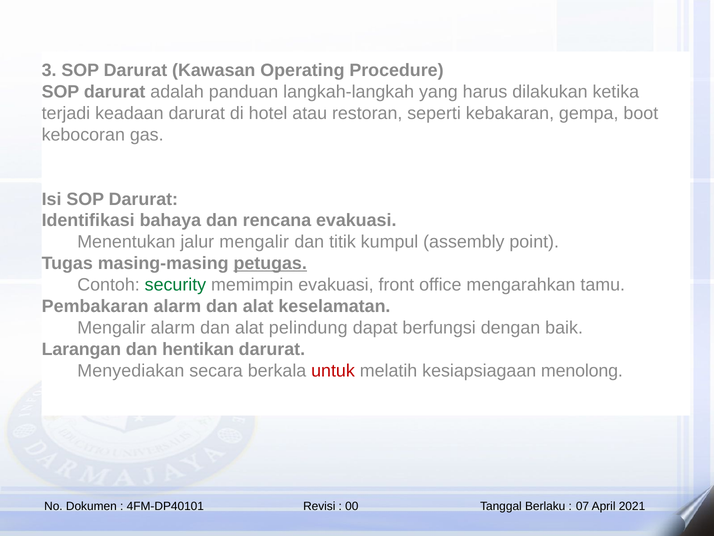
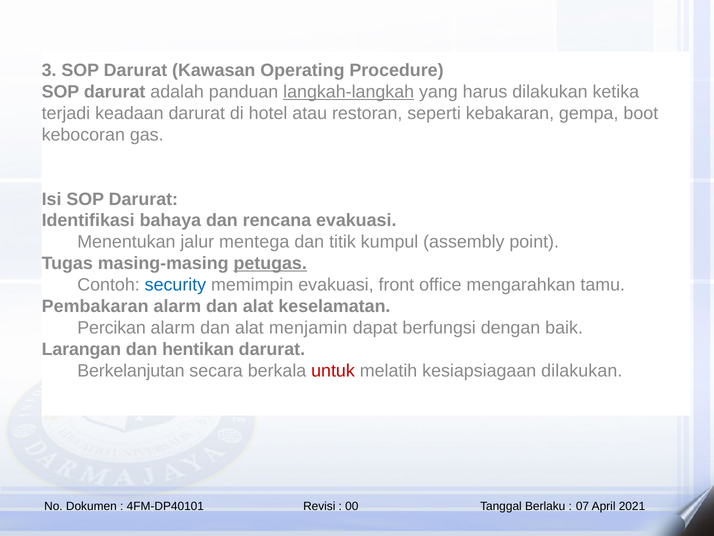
langkah-langkah underline: none -> present
jalur mengalir: mengalir -> mentega
security colour: green -> blue
Mengalir at (112, 327): Mengalir -> Percikan
pelindung: pelindung -> menjamin
Menyediakan: Menyediakan -> Berkelanjutan
kesiapsiagaan menolong: menolong -> dilakukan
